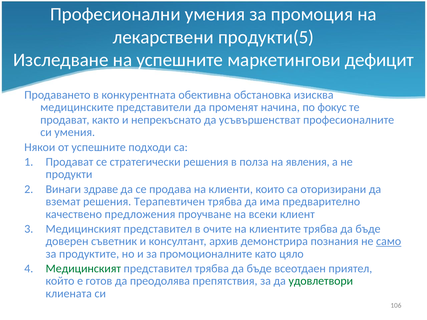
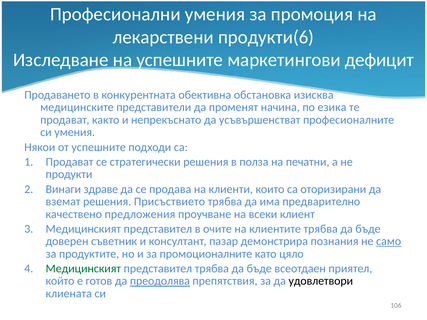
продукти(5: продукти(5 -> продукти(6
фокус: фокус -> езика
явления: явления -> печатни
Терапевтичен: Терапевтичен -> Присъствието
архив: архив -> пазар
преодолява underline: none -> present
удовлетвори colour: green -> black
